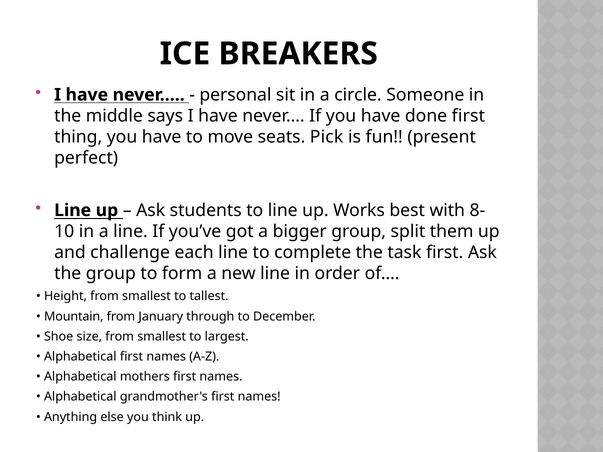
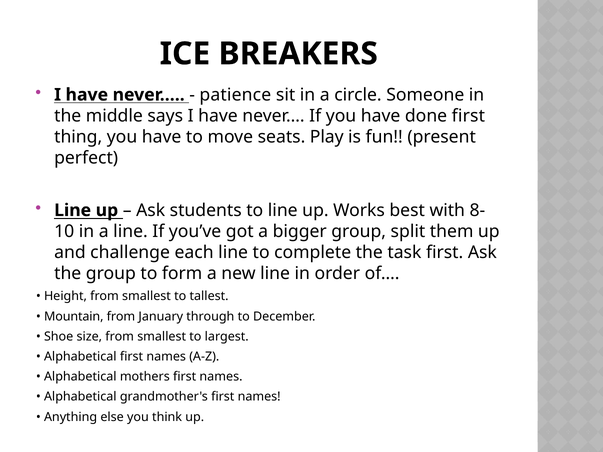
personal: personal -> patience
Pick: Pick -> Play
